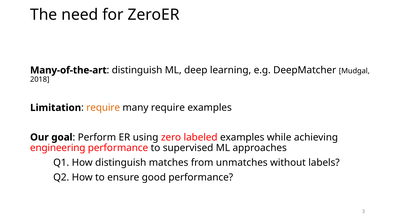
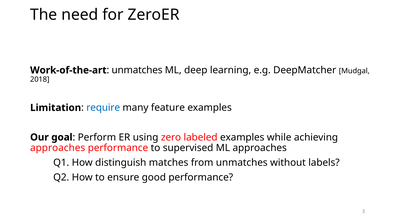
Many-of-the-art: Many-of-the-art -> Work-of-the-art
distinguish at (137, 70): distinguish -> unmatches
require at (103, 108) colour: orange -> blue
many require: require -> feature
engineering at (58, 148): engineering -> approaches
